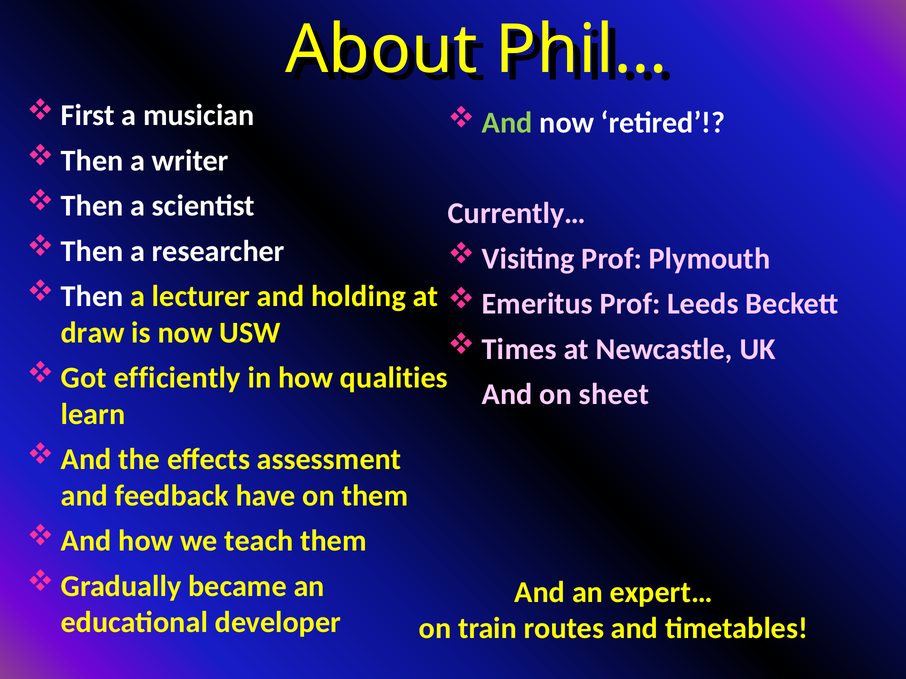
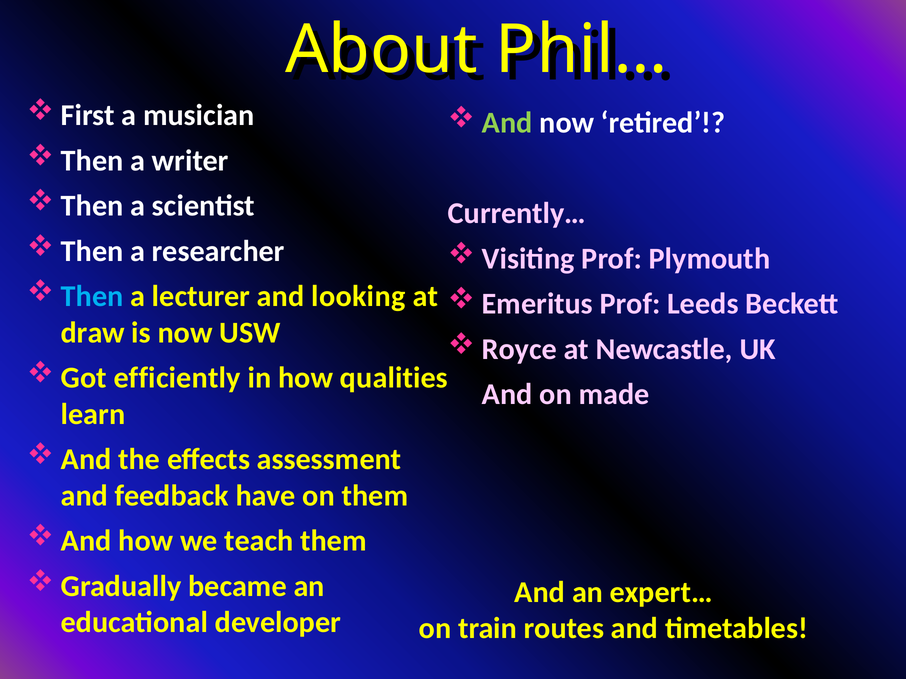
Then at (92, 297) colour: white -> light blue
holding: holding -> looking
Times: Times -> Royce
sheet: sheet -> made
